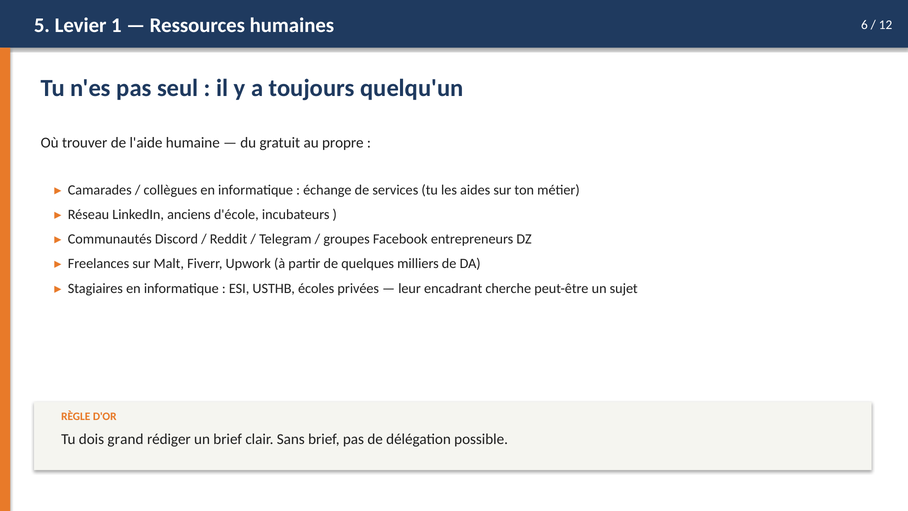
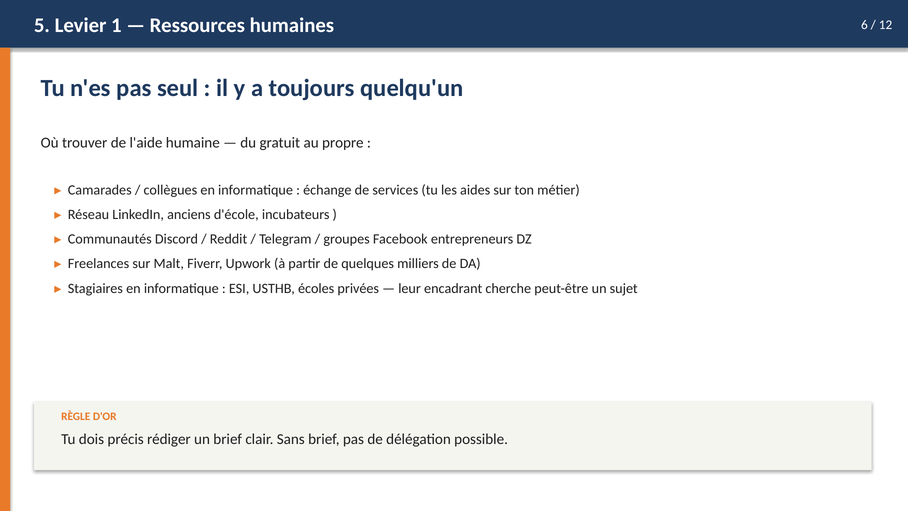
grand: grand -> précis
